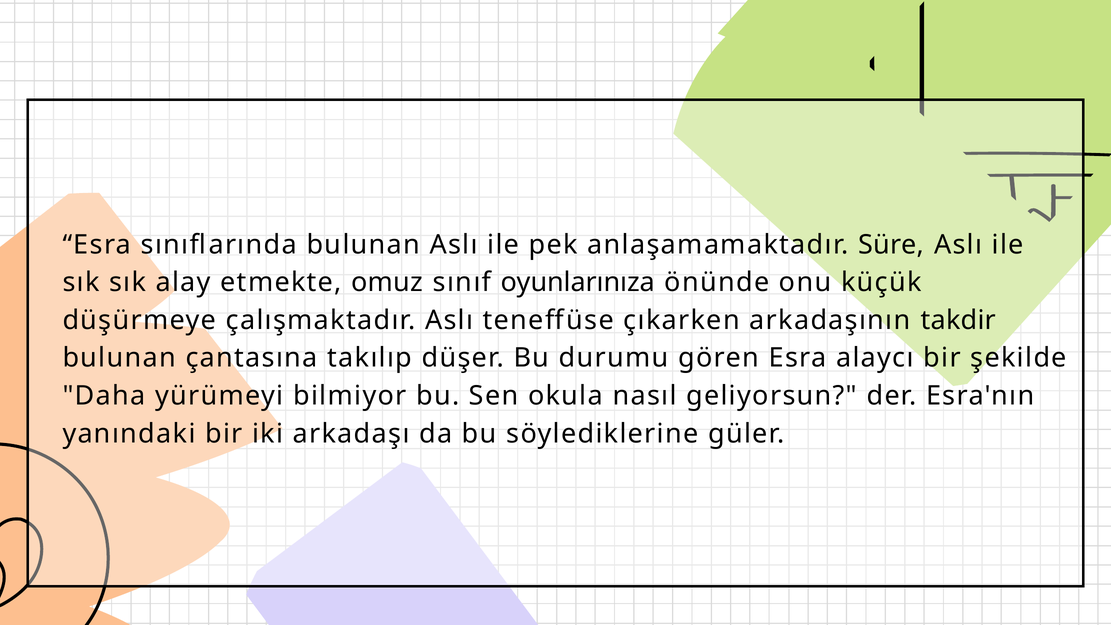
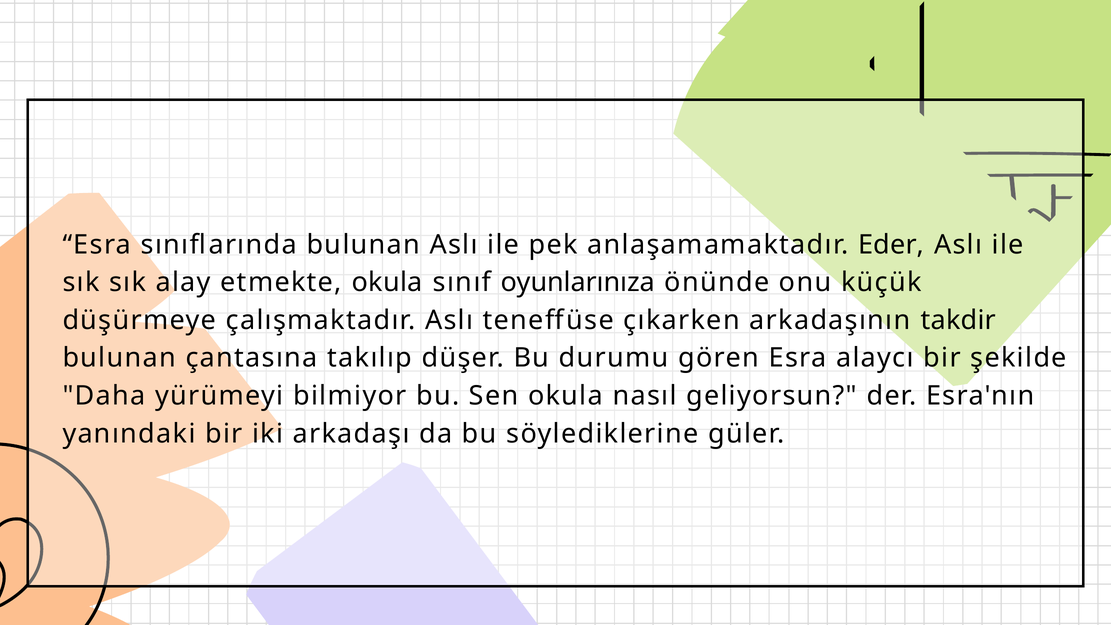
Süre: Süre -> Eder
etmekte omuz: omuz -> okula
